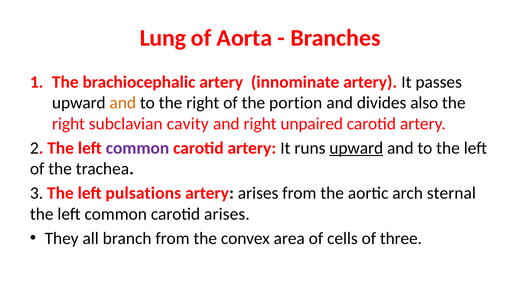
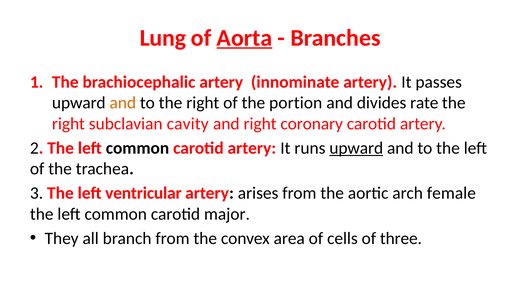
Aorta underline: none -> present
also: also -> rate
unpaired: unpaired -> coronary
common at (137, 148) colour: purple -> black
pulsations: pulsations -> ventricular
sternal: sternal -> female
carotid arises: arises -> major
